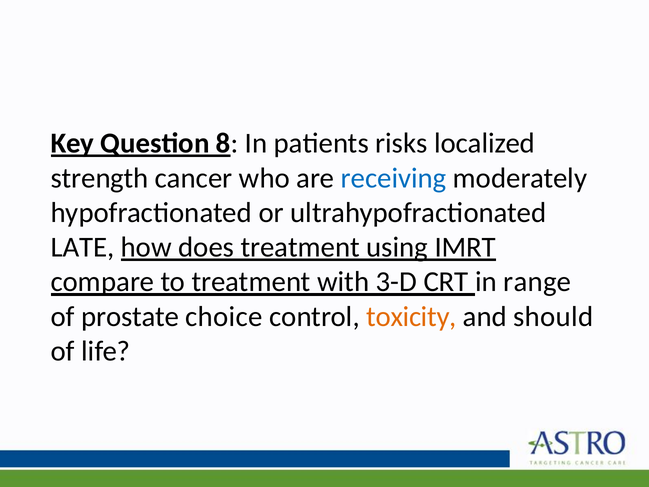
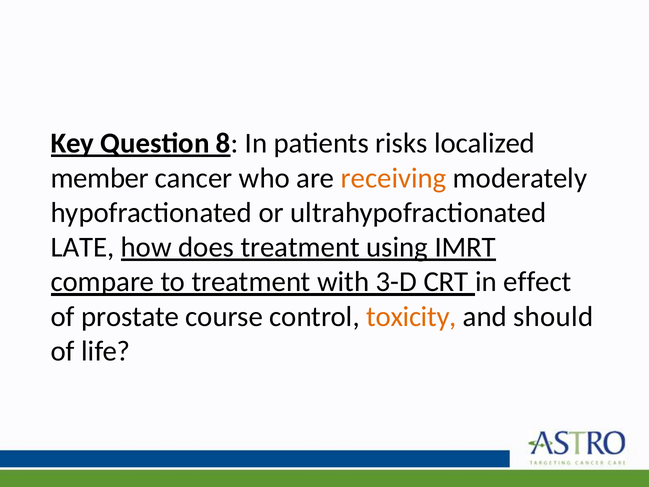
strength: strength -> member
receiving colour: blue -> orange
range: range -> effect
choice: choice -> course
